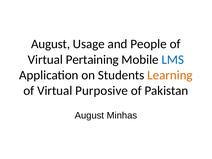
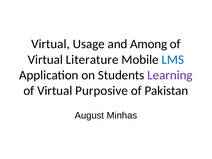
August at (51, 44): August -> Virtual
People: People -> Among
Pertaining: Pertaining -> Literature
Learning colour: orange -> purple
